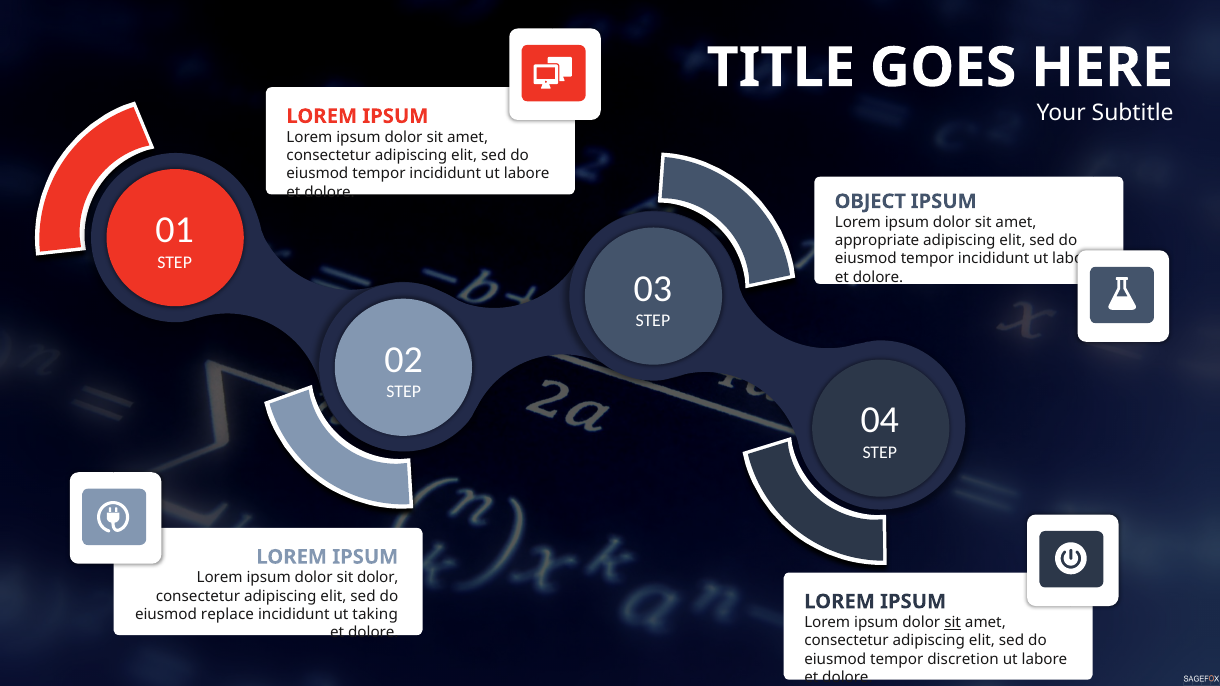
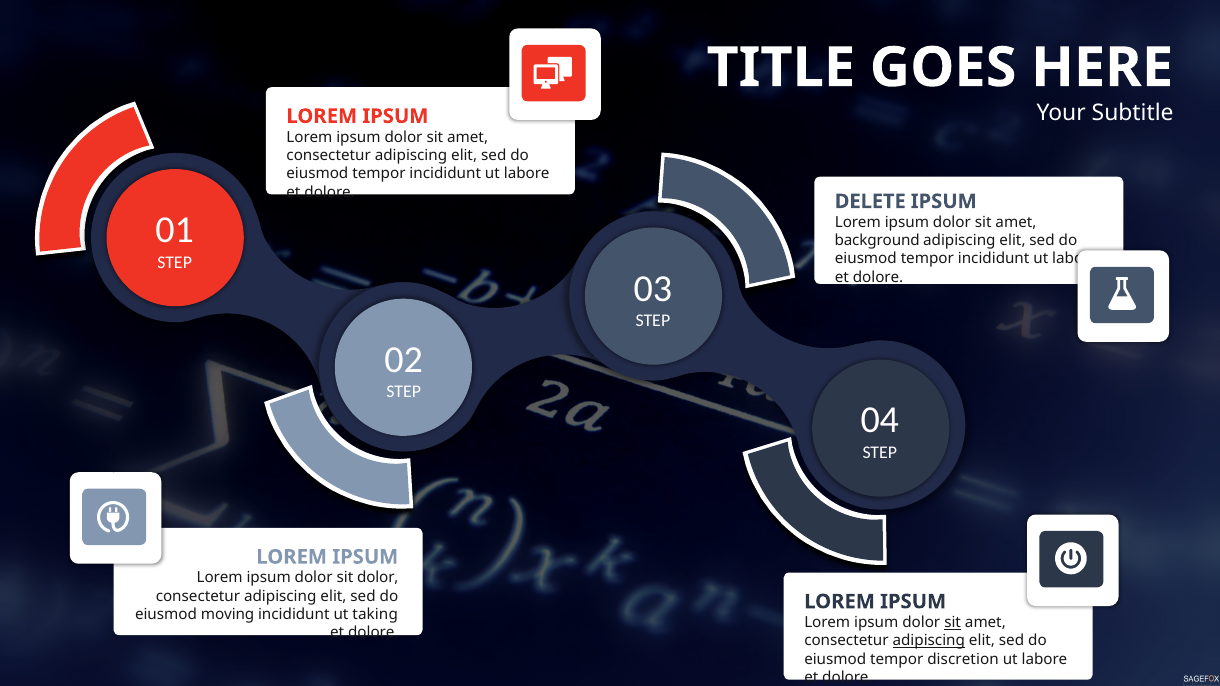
OBJECT: OBJECT -> DELETE
appropriate: appropriate -> background
replace: replace -> moving
adipiscing at (929, 641) underline: none -> present
